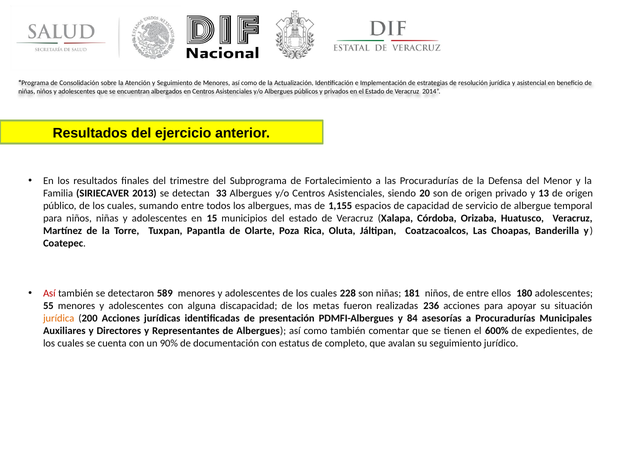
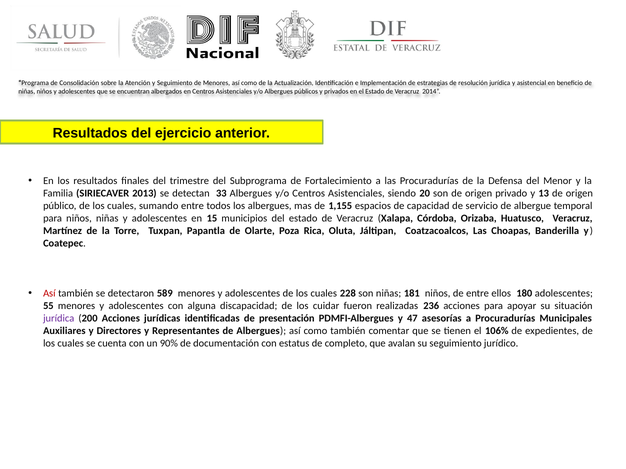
metas: metas -> cuidar
jurídica at (59, 319) colour: orange -> purple
84: 84 -> 47
600%: 600% -> 106%
